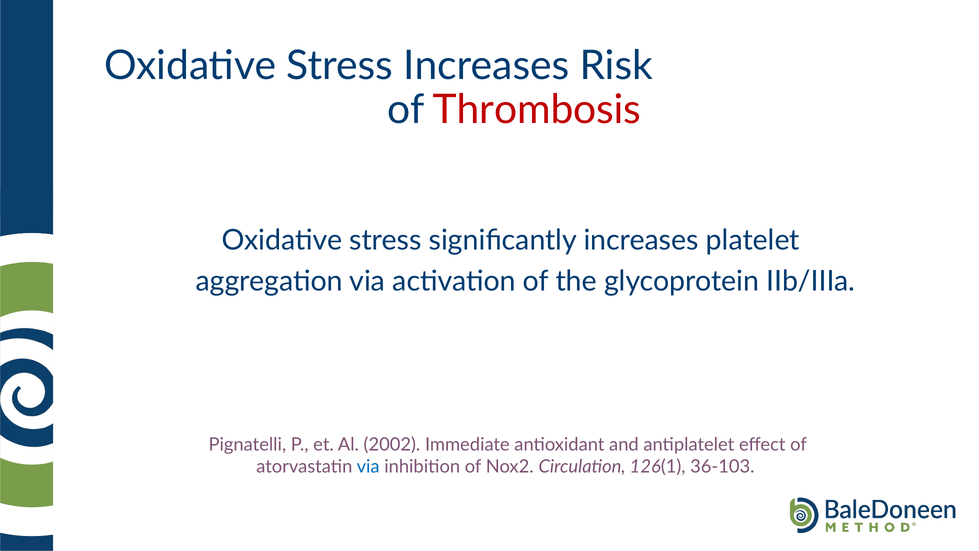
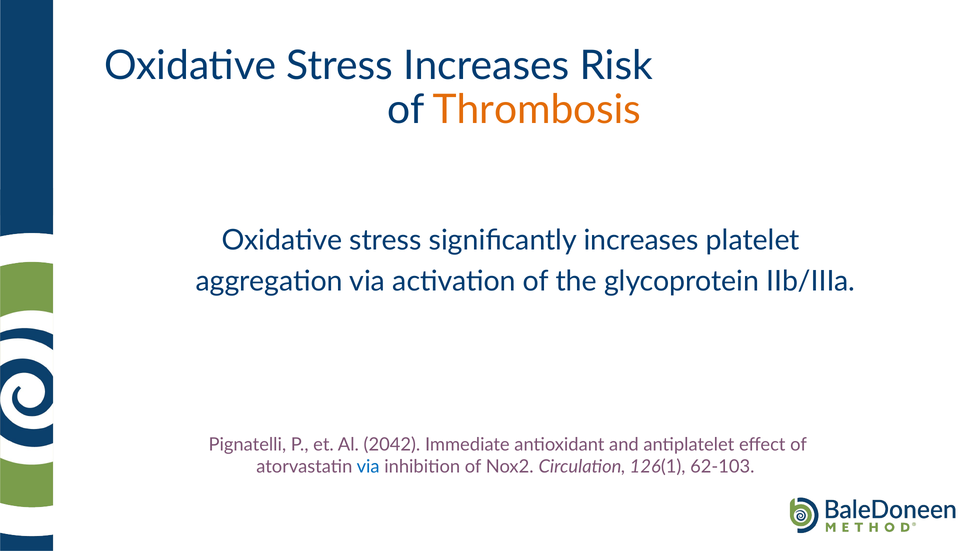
Thrombosis colour: red -> orange
2002: 2002 -> 2042
36-103: 36-103 -> 62-103
